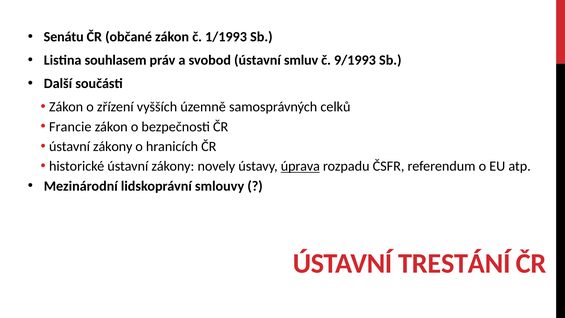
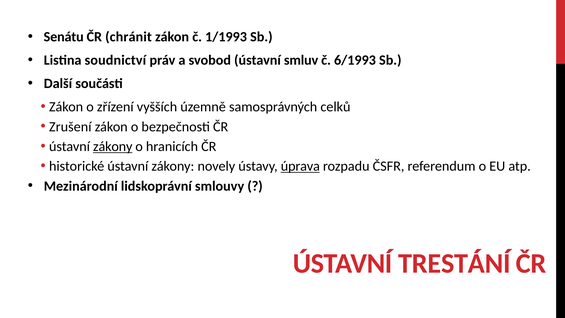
občané: občané -> chránit
souhlasem: souhlasem -> soudnictví
9/1993: 9/1993 -> 6/1993
Francie: Francie -> Zrušení
zákony at (113, 146) underline: none -> present
